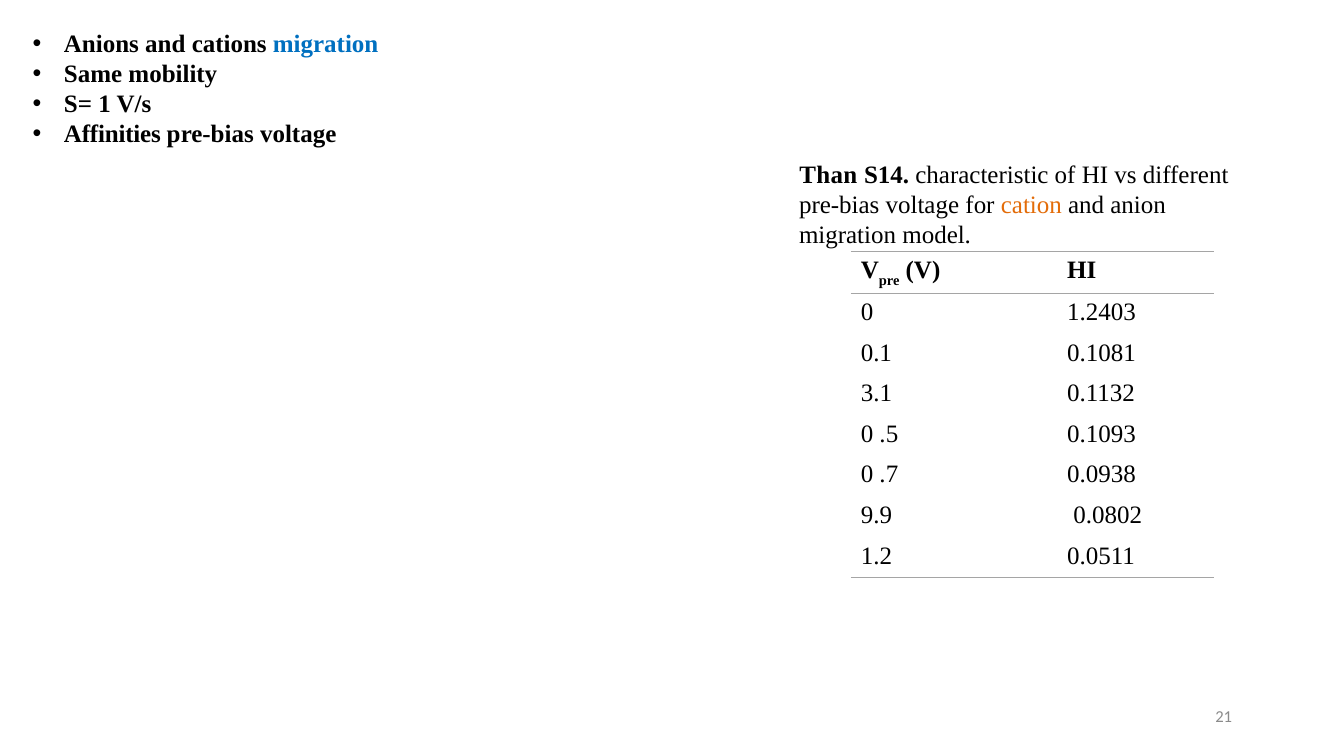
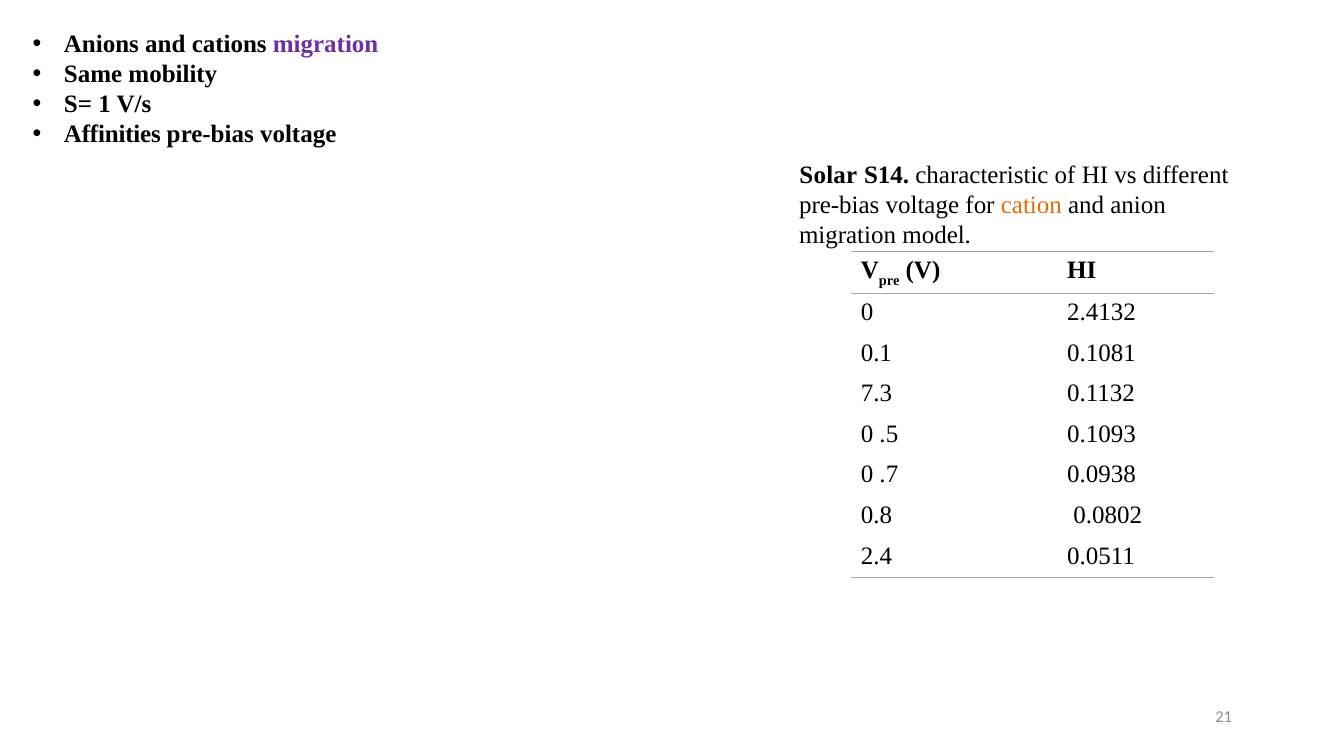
migration at (326, 44) colour: blue -> purple
Than: Than -> Solar
1.2403: 1.2403 -> 2.4132
3.1: 3.1 -> 7.3
9.9: 9.9 -> 0.8
1.2: 1.2 -> 2.4
